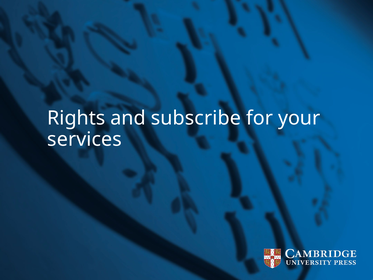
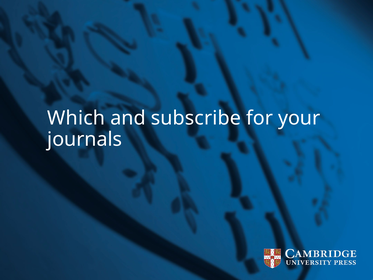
Rights: Rights -> Which
services: services -> journals
